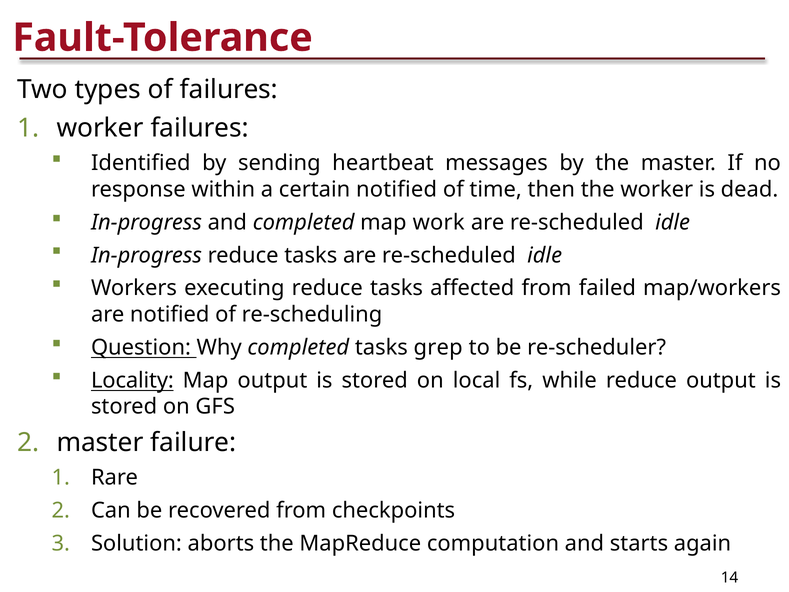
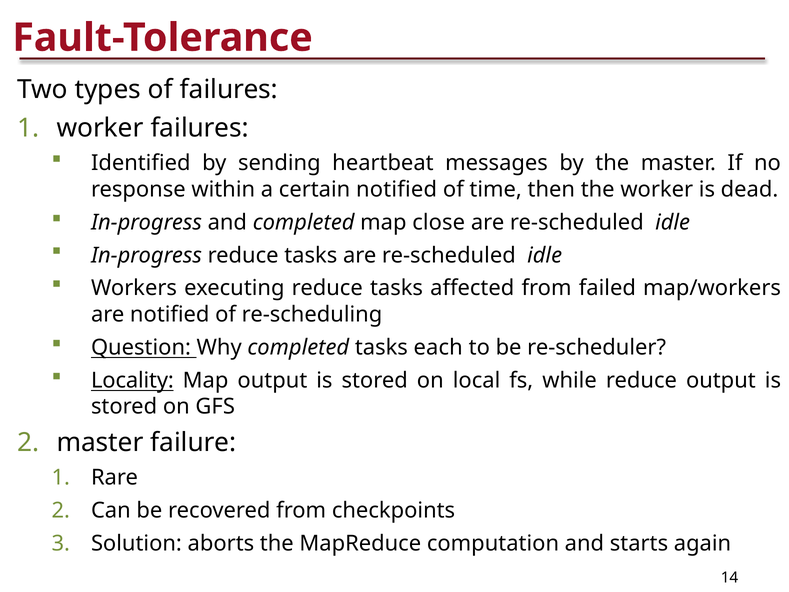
work: work -> close
grep: grep -> each
